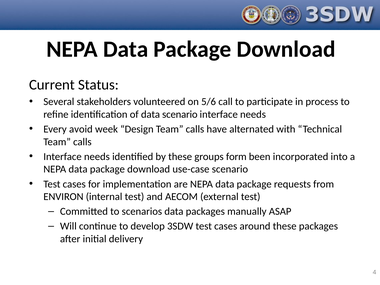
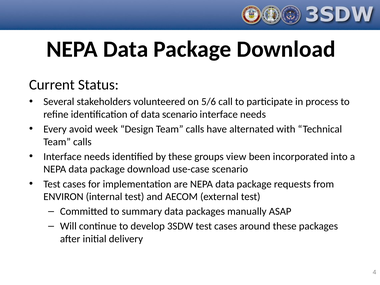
form: form -> view
scenarios: scenarios -> summary
